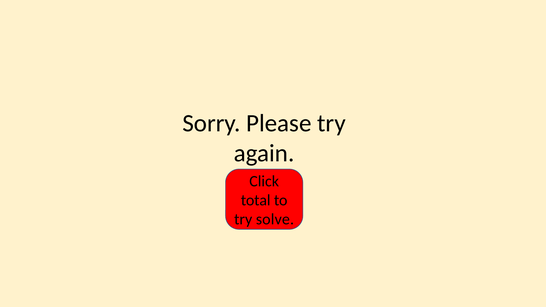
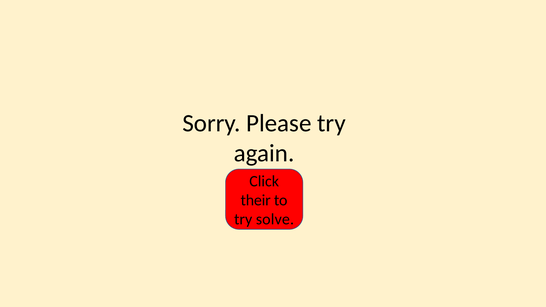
total: total -> their
